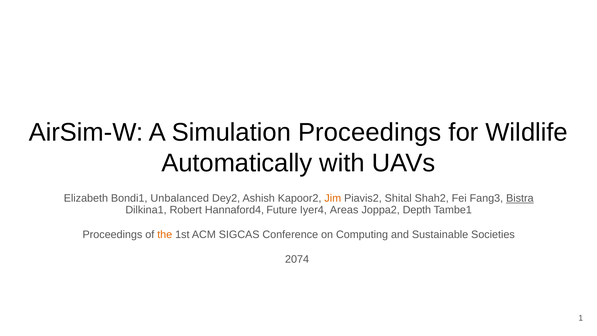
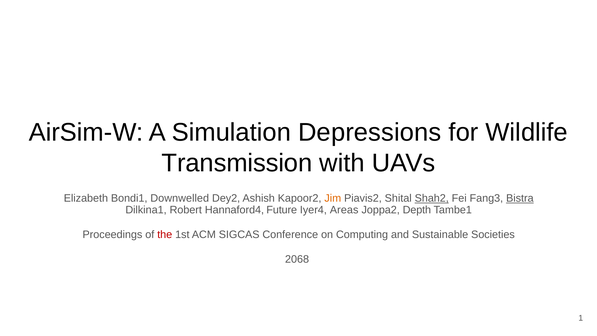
Simulation Proceedings: Proceedings -> Depressions
Automatically: Automatically -> Transmission
Unbalanced: Unbalanced -> Downwelled
Shah2 underline: none -> present
the colour: orange -> red
2074: 2074 -> 2068
